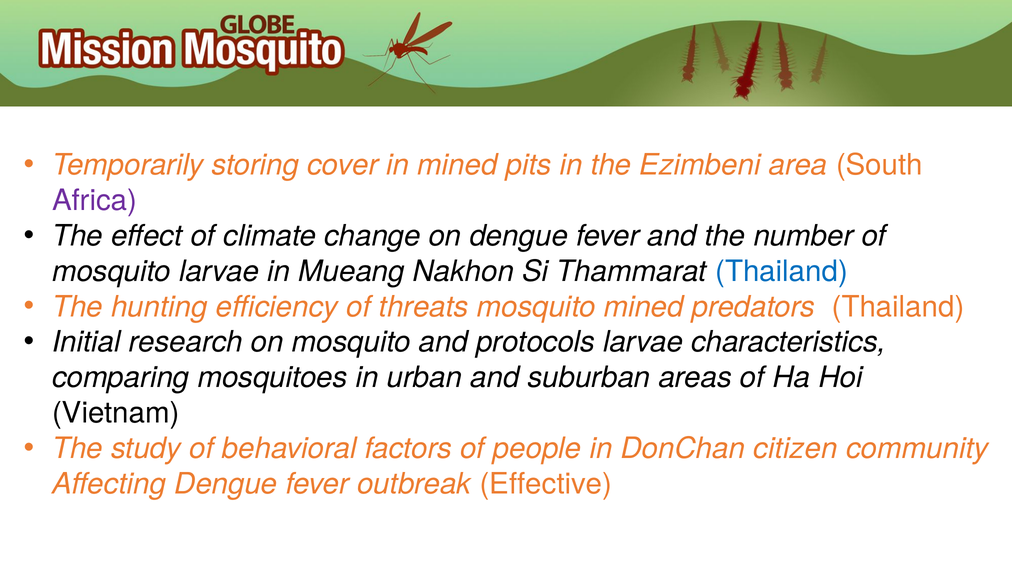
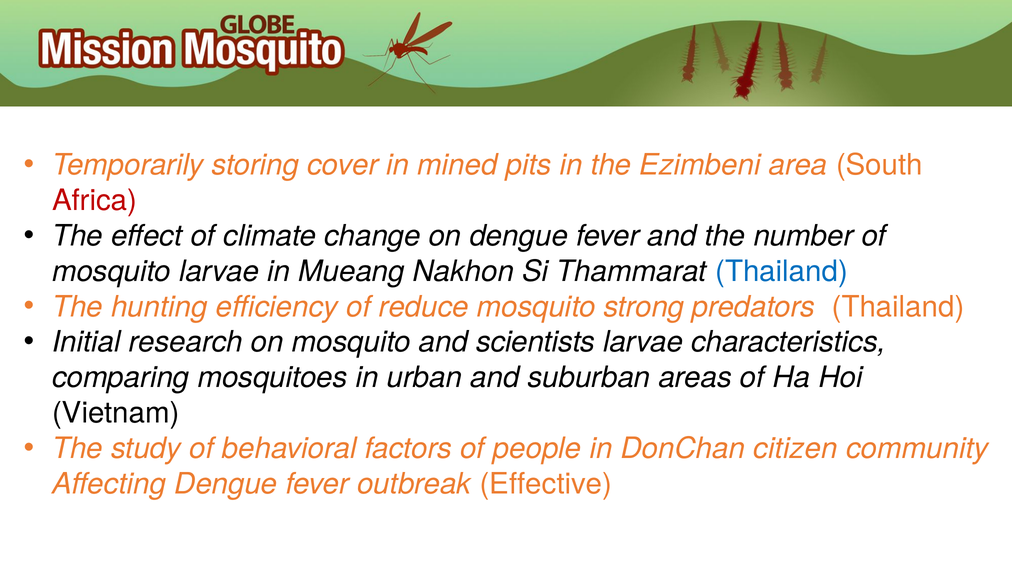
Africa colour: purple -> red
threats: threats -> reduce
mosquito mined: mined -> strong
protocols: protocols -> scientists
